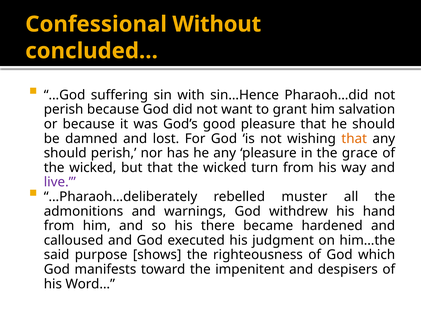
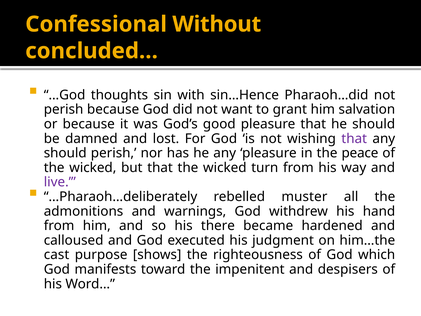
suffering: suffering -> thoughts
that at (354, 139) colour: orange -> purple
grace: grace -> peace
said: said -> cast
